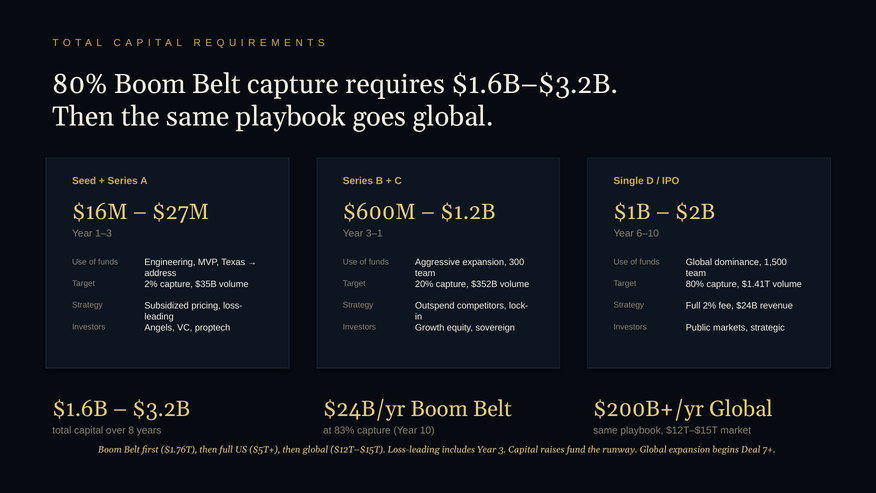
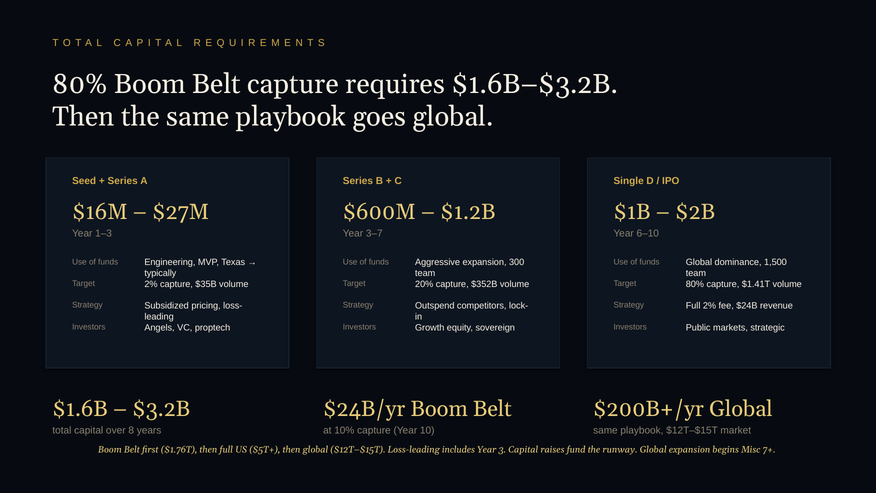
3–1: 3–1 -> 3–7
address: address -> typically
83%: 83% -> 10%
Deal: Deal -> Misc
